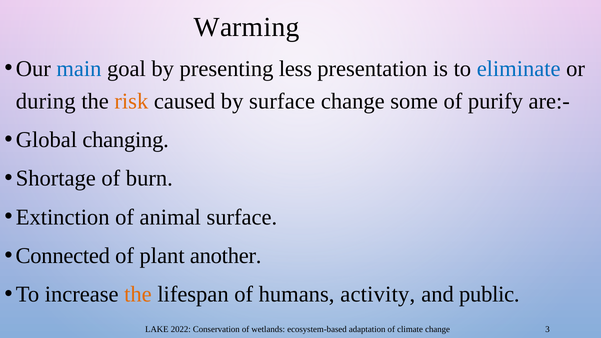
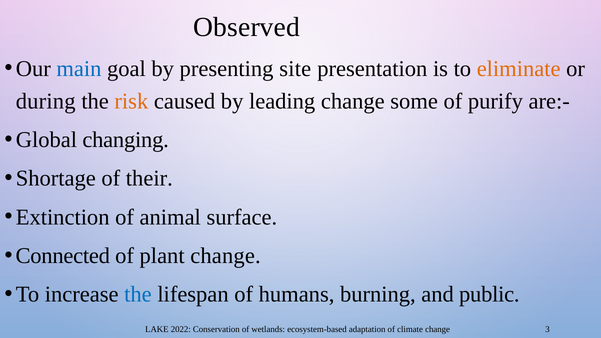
Warming: Warming -> Observed
less: less -> site
eliminate colour: blue -> orange
by surface: surface -> leading
burn: burn -> their
plant another: another -> change
the at (138, 295) colour: orange -> blue
activity: activity -> burning
